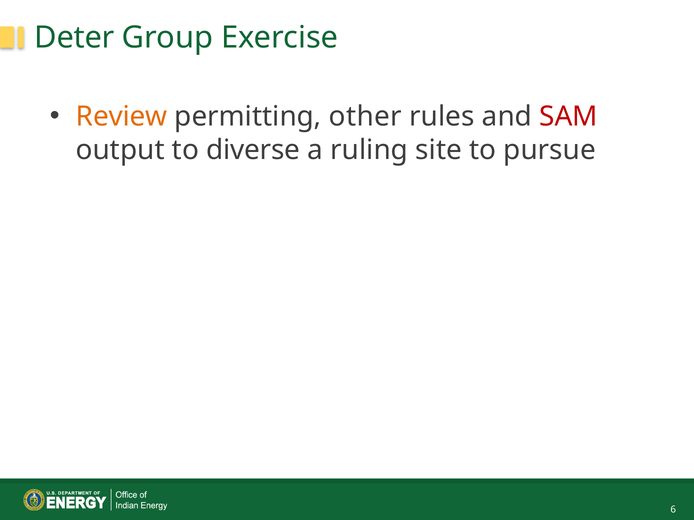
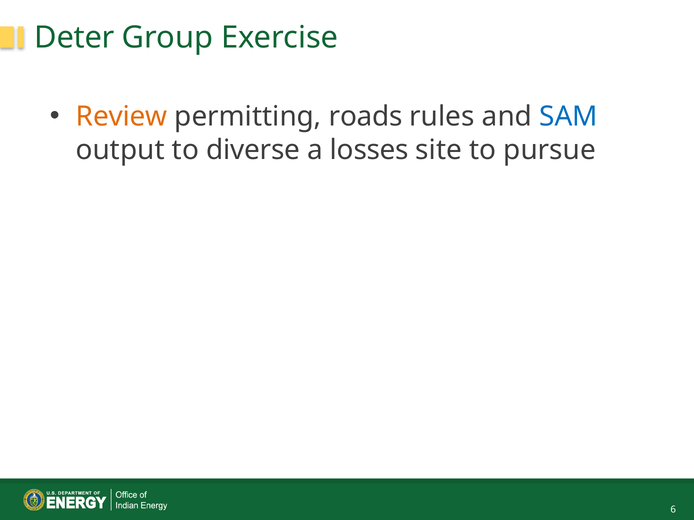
other: other -> roads
SAM colour: red -> blue
ruling: ruling -> losses
